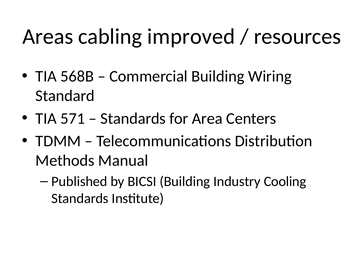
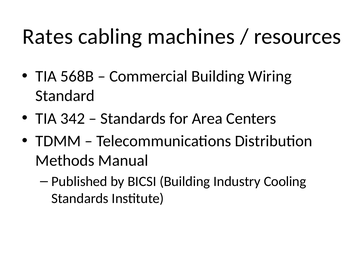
Areas: Areas -> Rates
improved: improved -> machines
571: 571 -> 342
